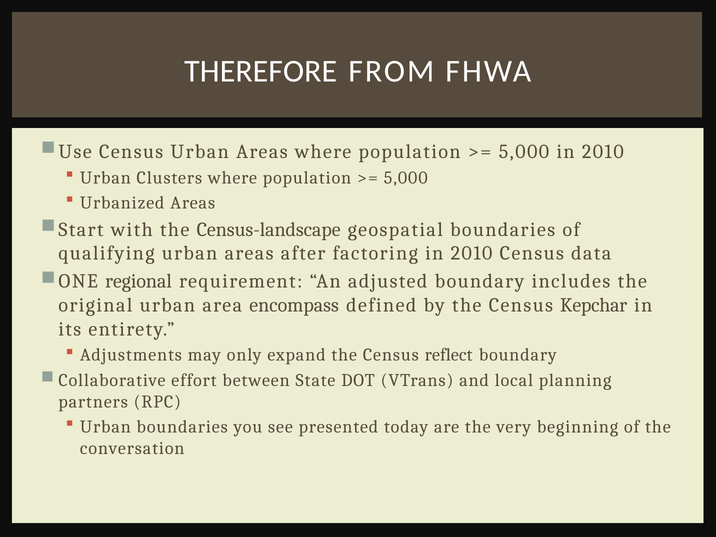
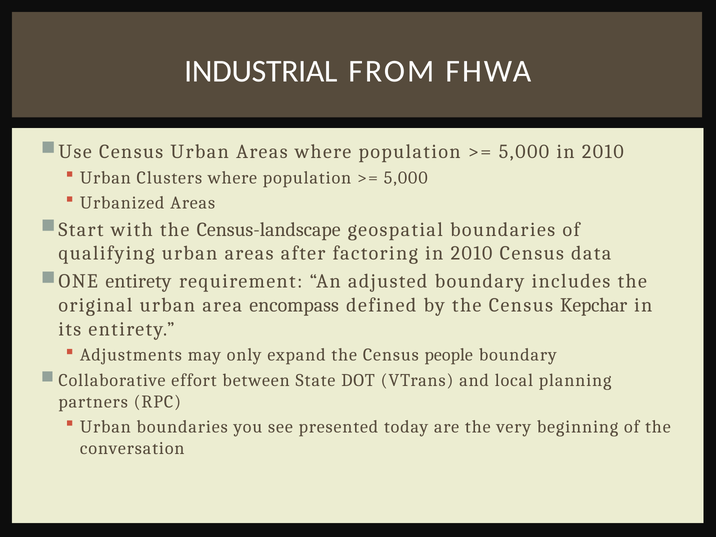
THEREFORE: THEREFORE -> INDUSTRIAL
regional at (139, 281): regional -> entirety
reflect: reflect -> people
